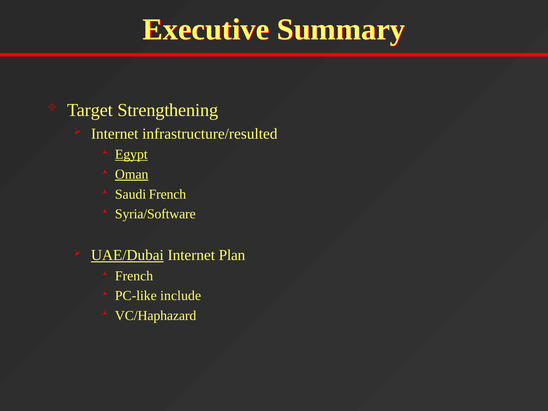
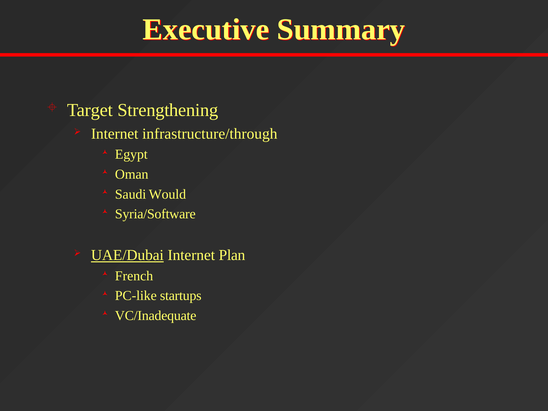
infrastructure/resulted: infrastructure/resulted -> infrastructure/through
Egypt underline: present -> none
Oman underline: present -> none
Saudi French: French -> Would
include: include -> startups
VC/Haphazard: VC/Haphazard -> VC/Inadequate
